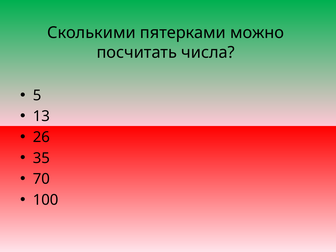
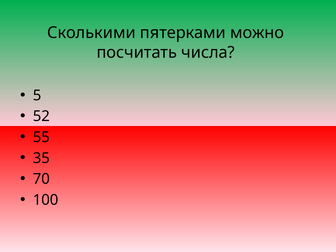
13: 13 -> 52
26: 26 -> 55
